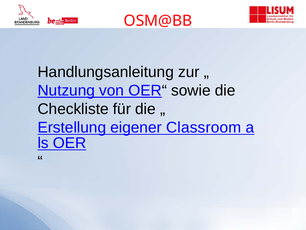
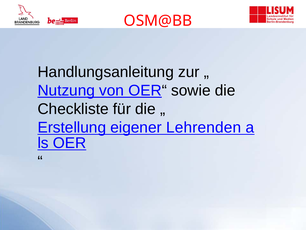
Classroom: Classroom -> Lehrenden
